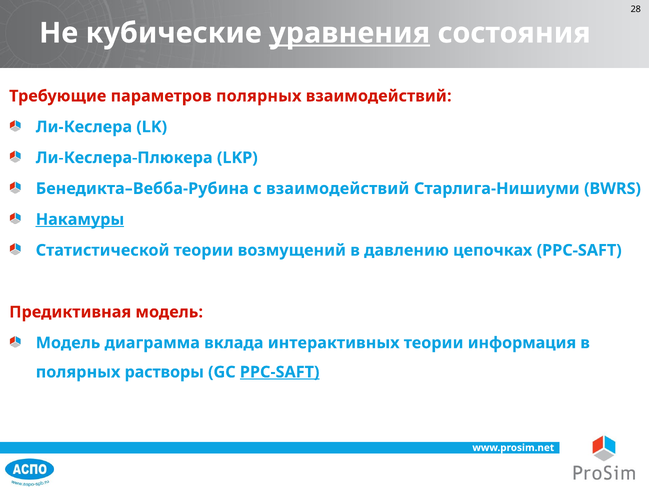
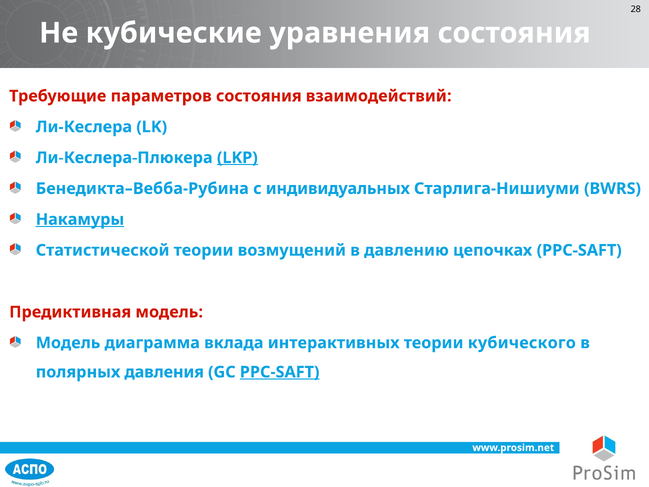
уравнения underline: present -> none
параметров полярных: полярных -> состояния
LKP underline: none -> present
с взаимодействий: взаимодействий -> индивидуальных
информация: информация -> кубического
растворы: растворы -> давления
